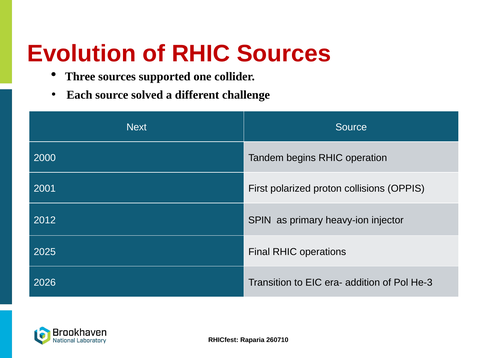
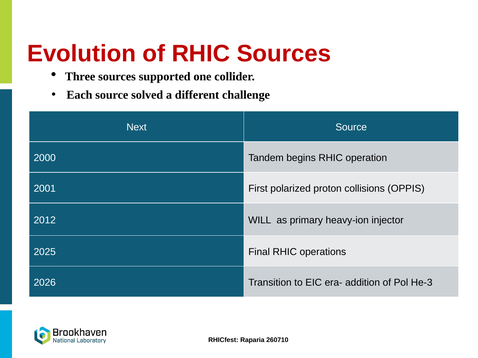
SPIN: SPIN -> WILL
